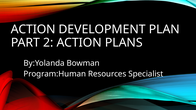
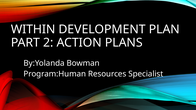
ACTION at (33, 29): ACTION -> WITHIN
